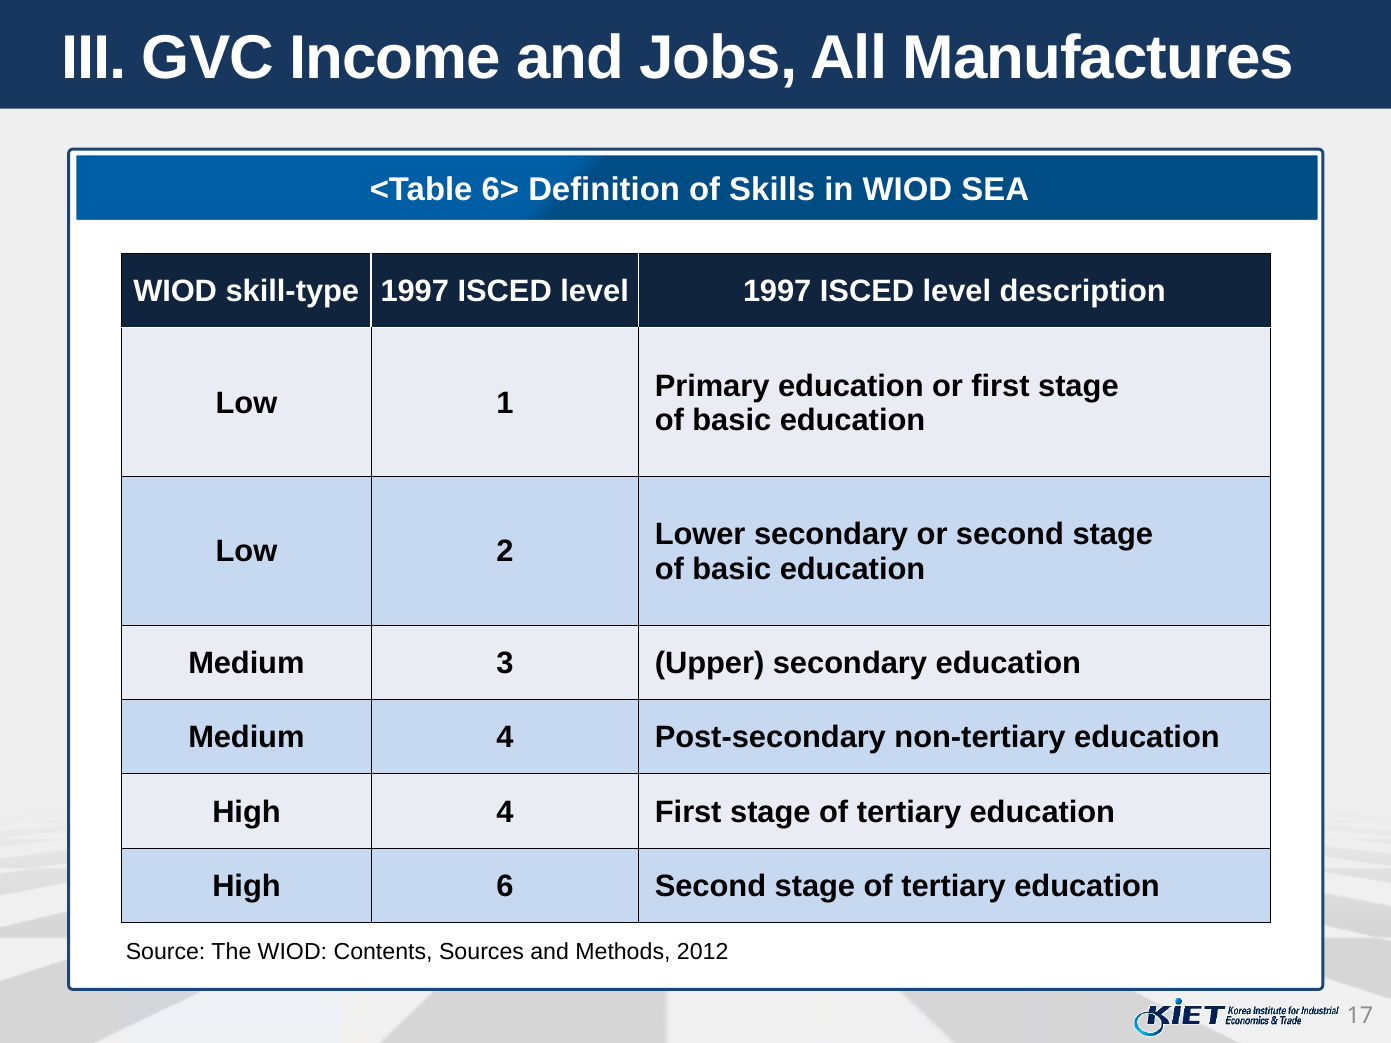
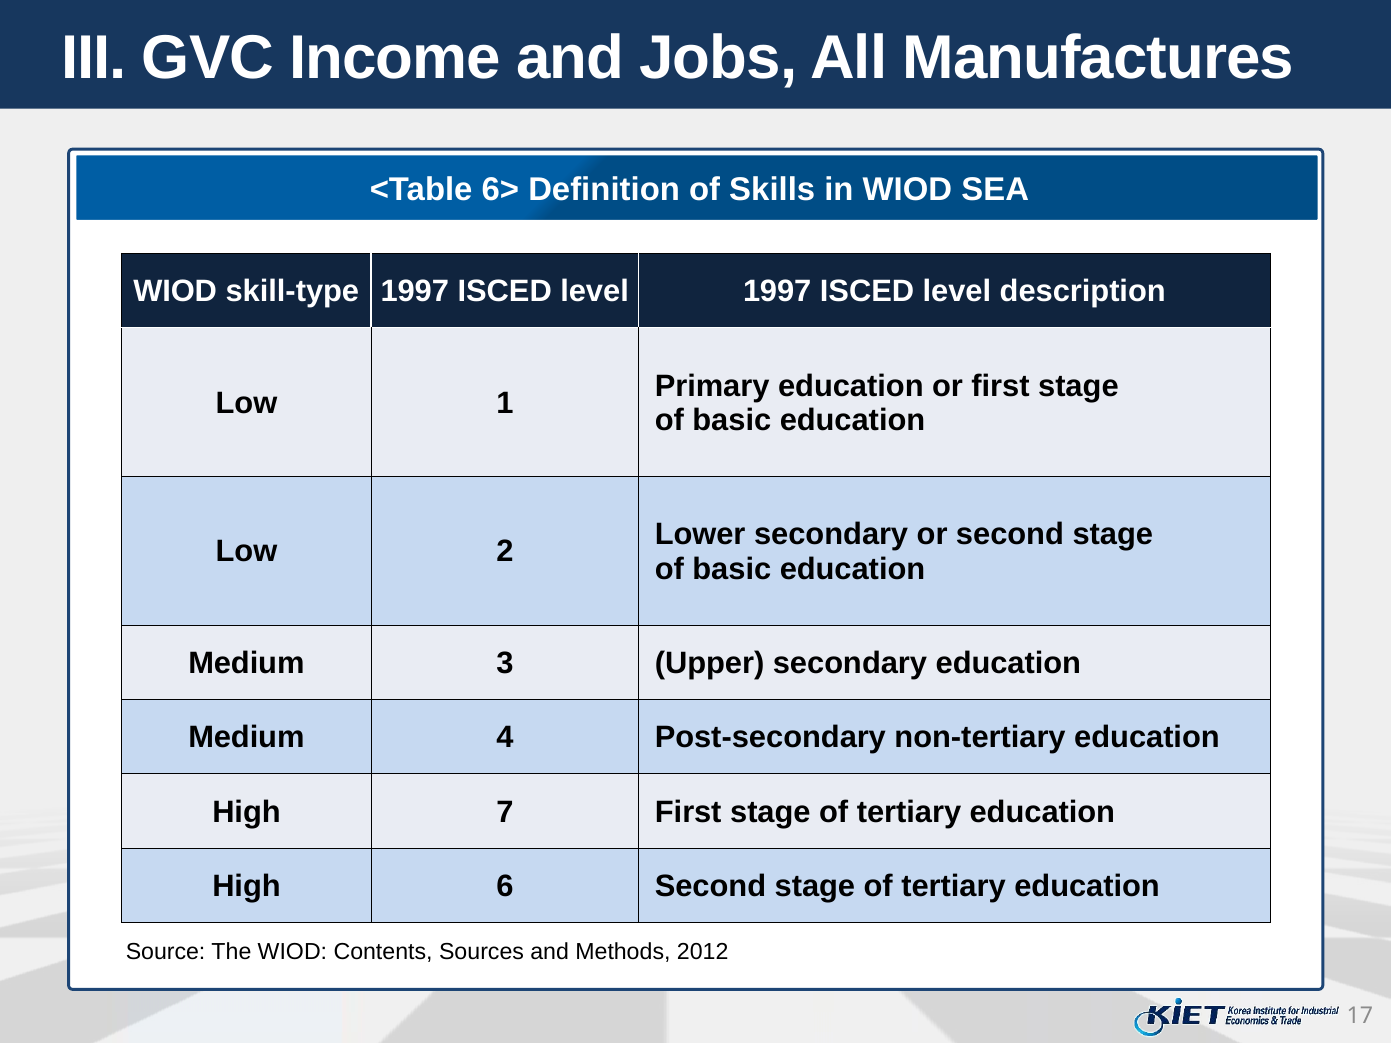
High 4: 4 -> 7
